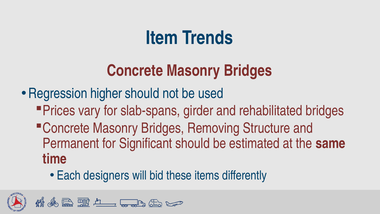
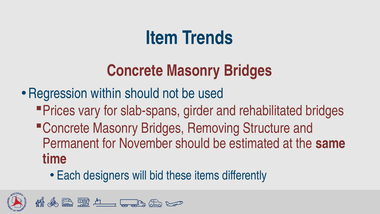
higher: higher -> within
Significant: Significant -> November
